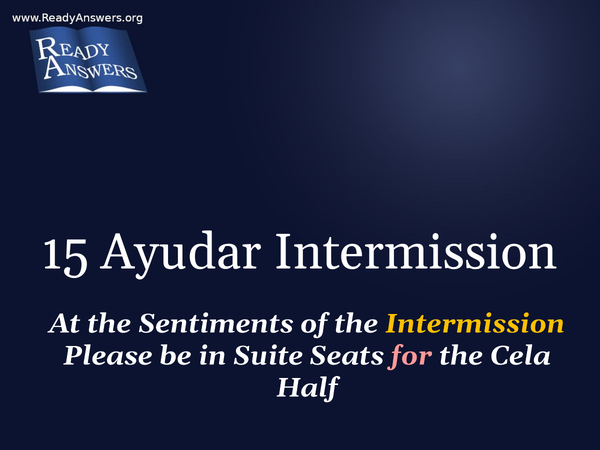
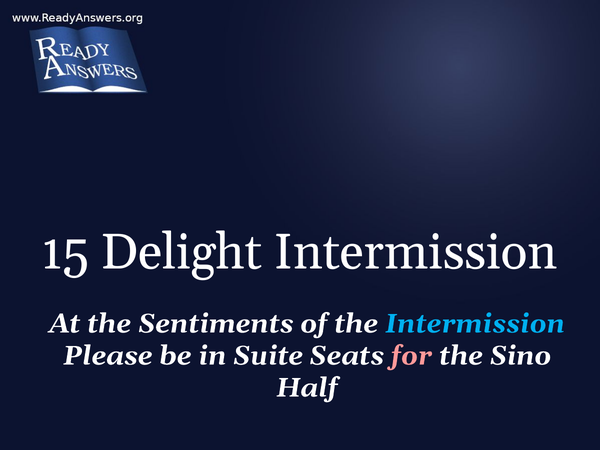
Ayudar: Ayudar -> Delight
Intermission at (475, 324) colour: yellow -> light blue
Cela: Cela -> Sino
